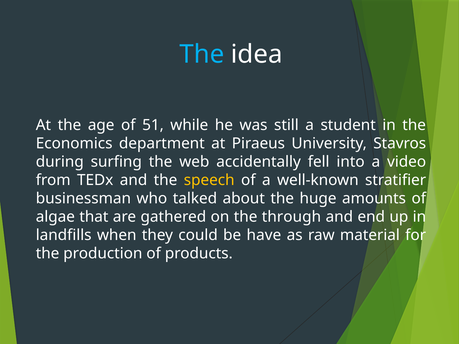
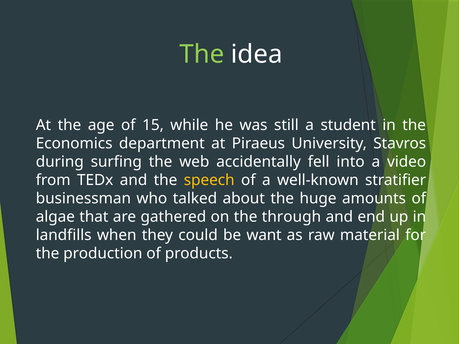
The at (202, 54) colour: light blue -> light green
51: 51 -> 15
have: have -> want
